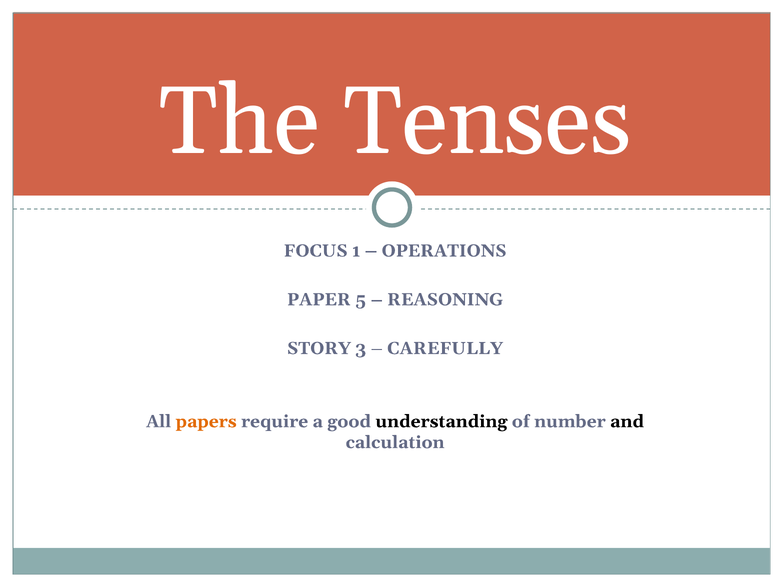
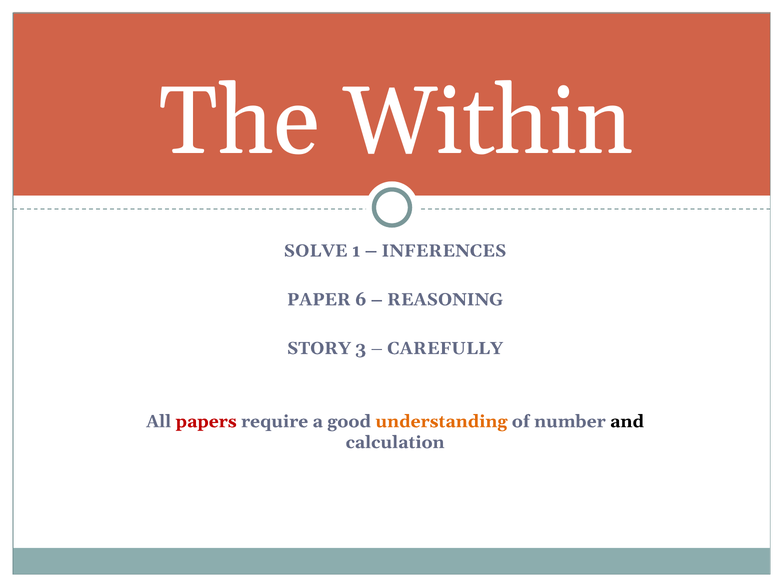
Tenses: Tenses -> Within
FOCUS: FOCUS -> SOLVE
OPERATIONS: OPERATIONS -> INFERENCES
5: 5 -> 6
papers colour: orange -> red
understanding colour: black -> orange
